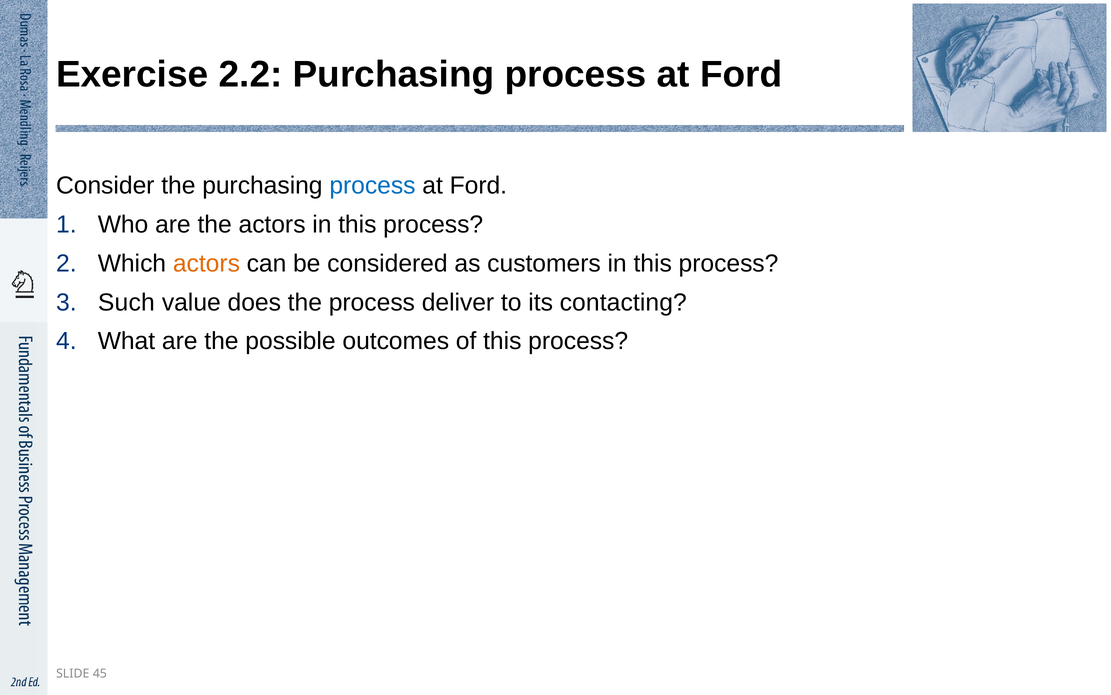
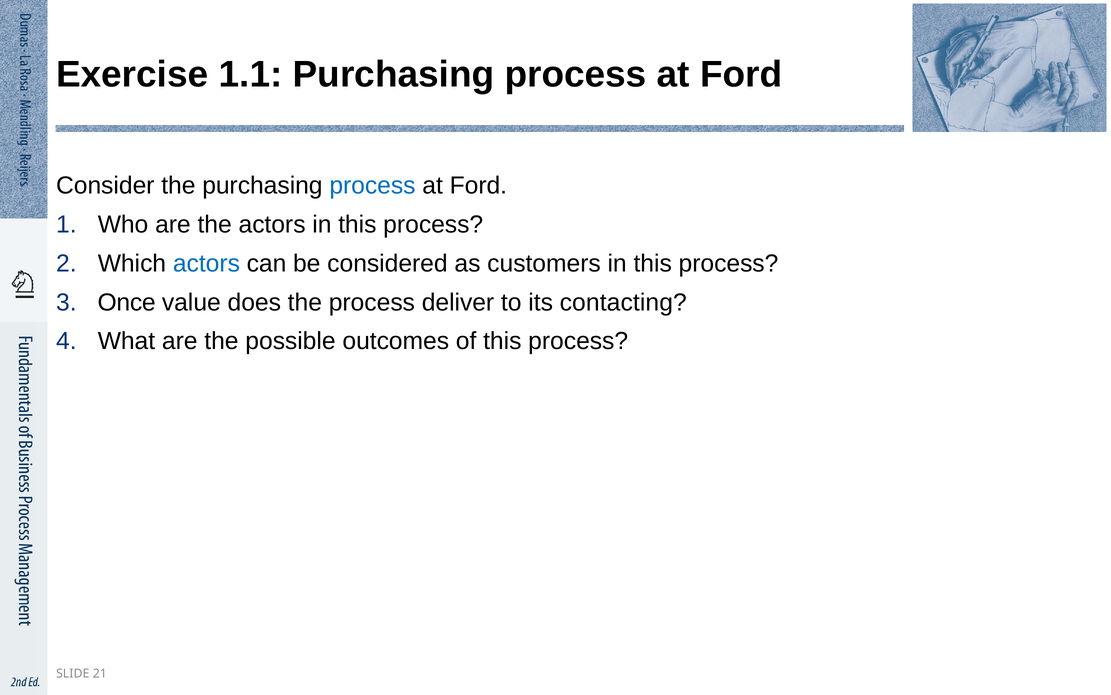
2.2: 2.2 -> 1.1
actors at (206, 263) colour: orange -> blue
Such: Such -> Once
45: 45 -> 21
